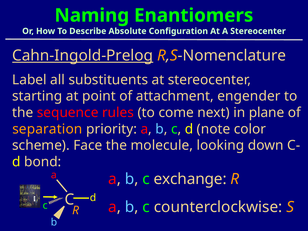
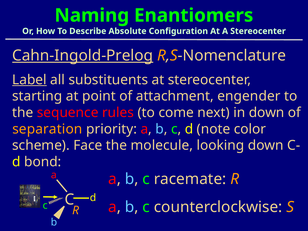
Label underline: none -> present
in plane: plane -> down
exchange: exchange -> racemate
